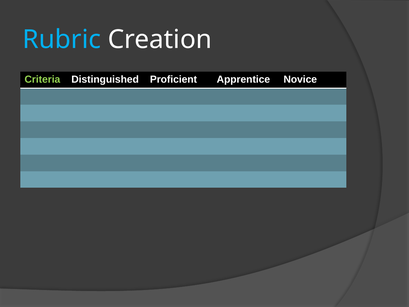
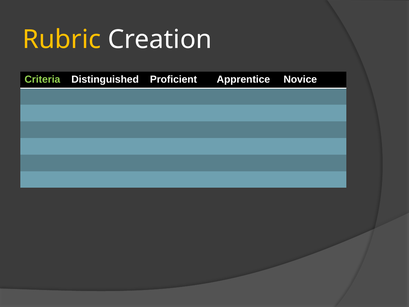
Rubric colour: light blue -> yellow
